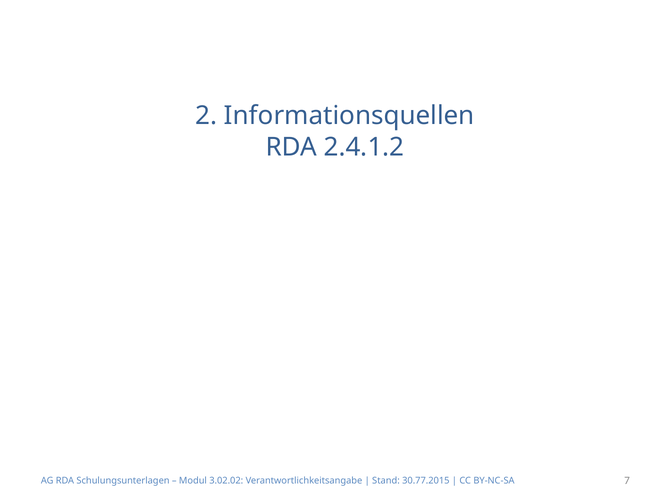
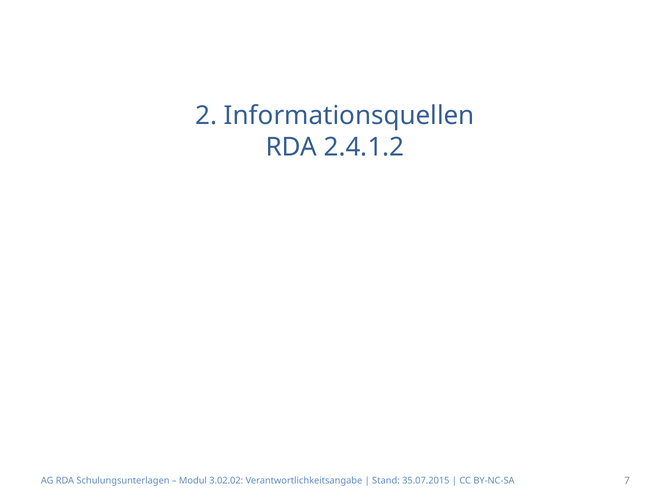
30.77.2015: 30.77.2015 -> 35.07.2015
